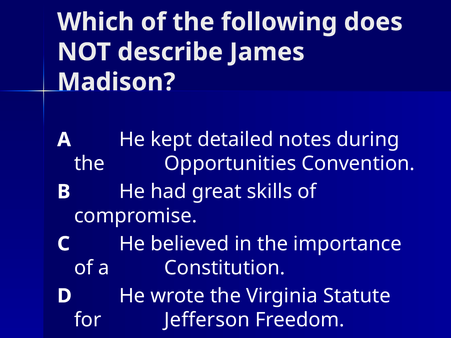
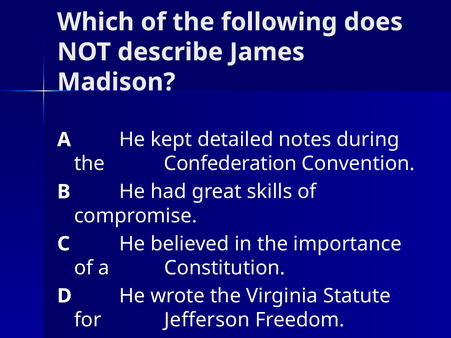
Opportunities: Opportunities -> Confederation
